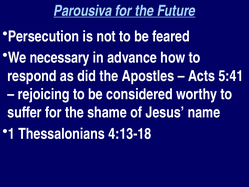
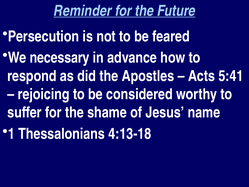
Parousiva: Parousiva -> Reminder
